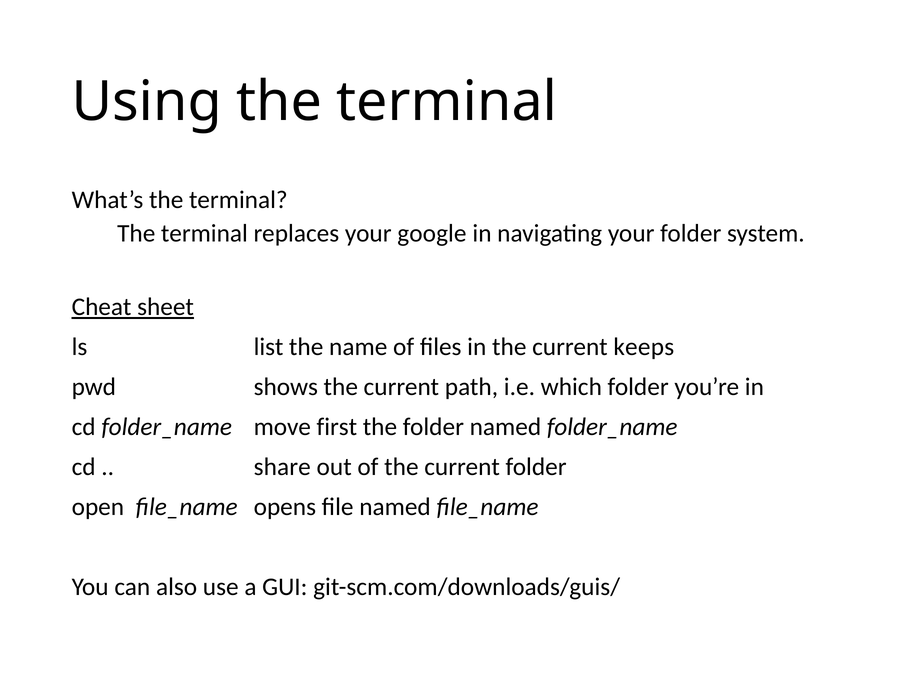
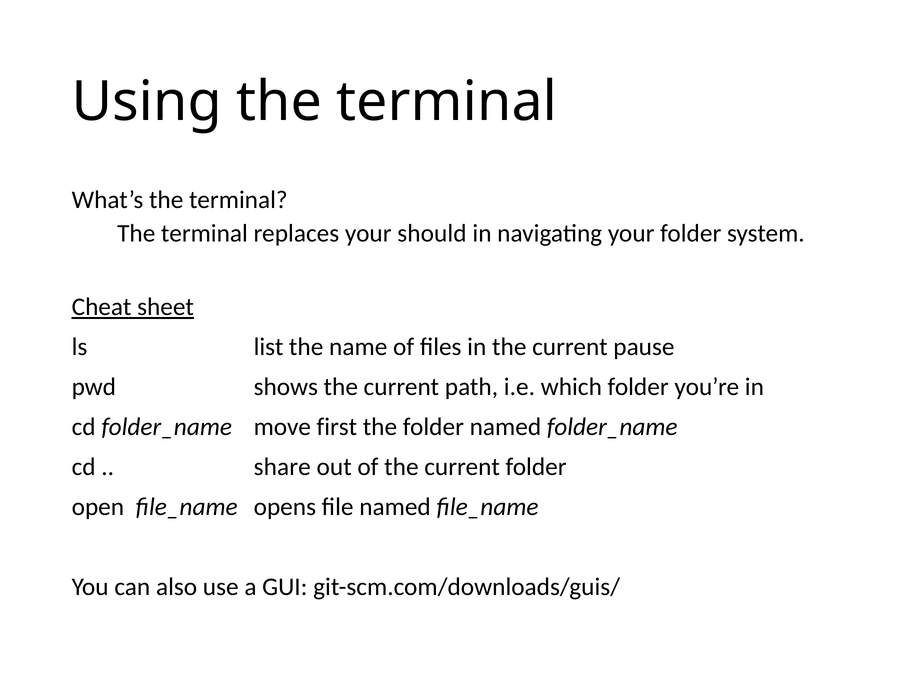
google: google -> should
keeps: keeps -> pause
